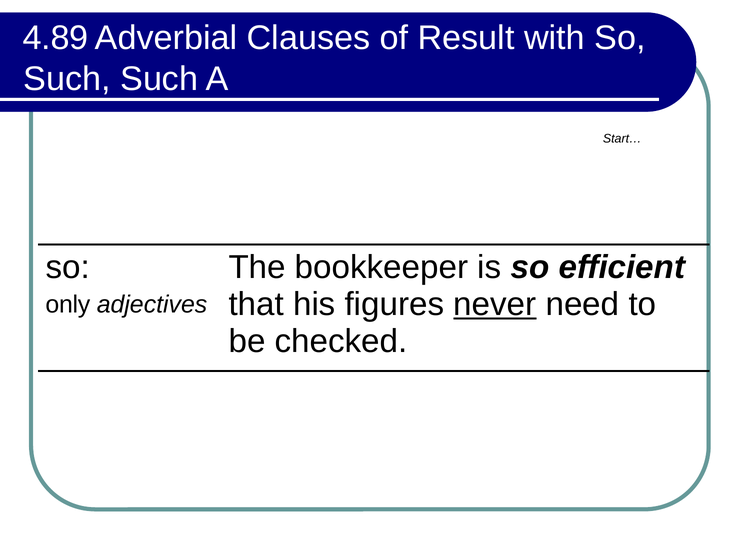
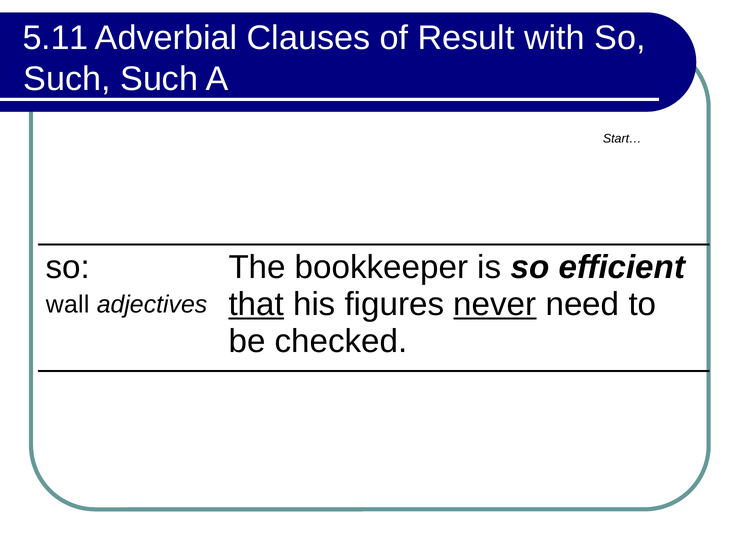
4.89: 4.89 -> 5.11
that underline: none -> present
only: only -> wall
